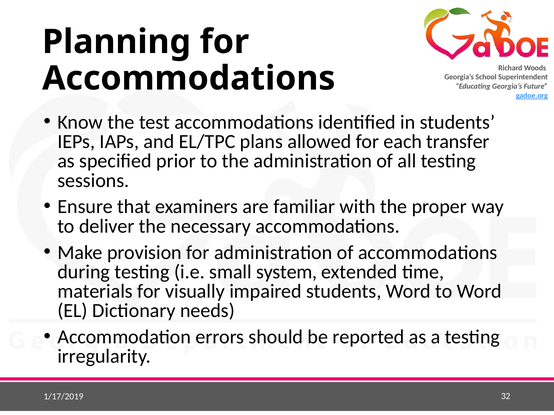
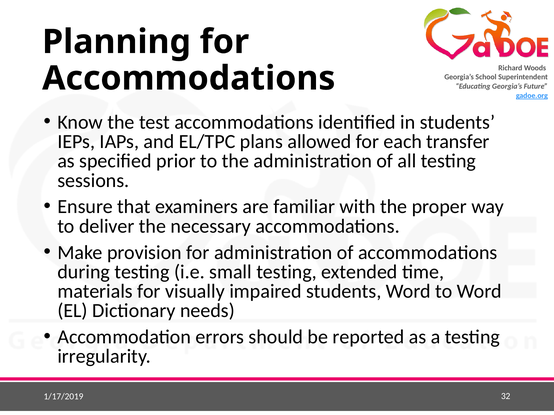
small system: system -> testing
